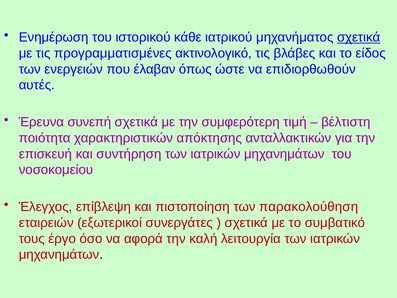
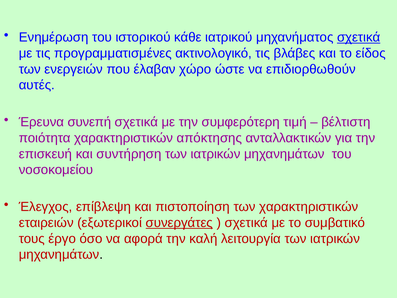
όπως: όπως -> χώρο
των παρακολούθηση: παρακολούθηση -> χαρακτηριστικών
συνεργάτες underline: none -> present
